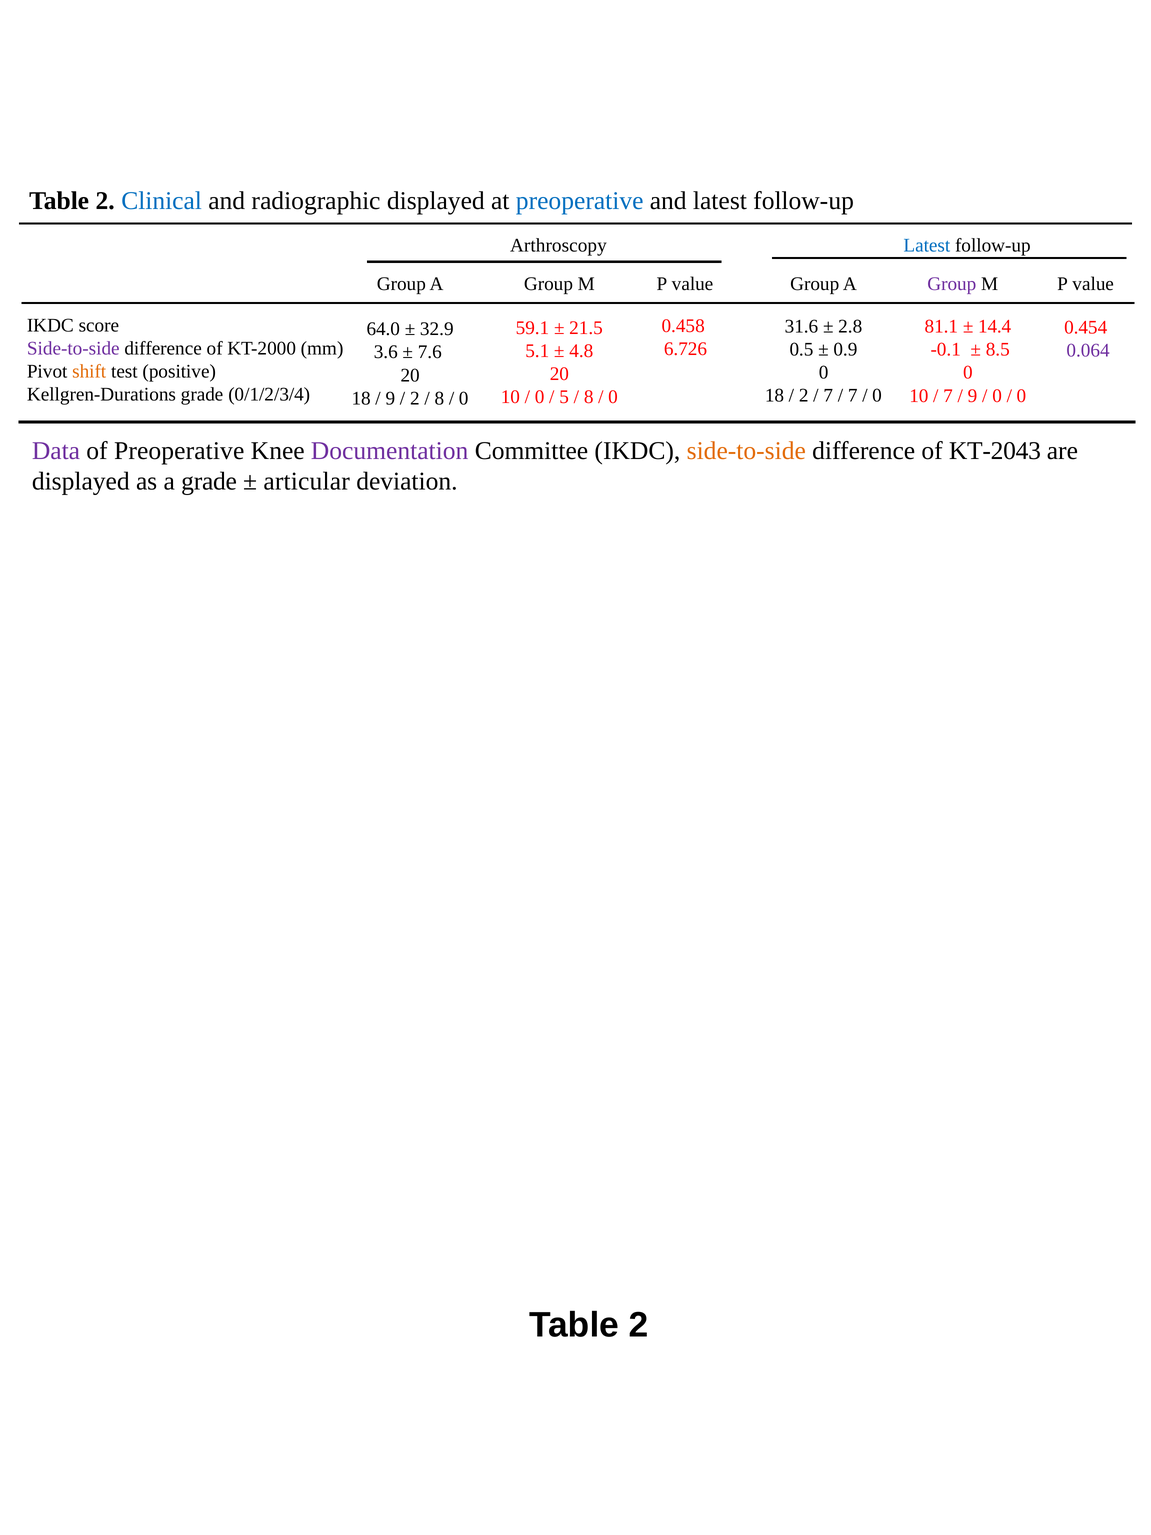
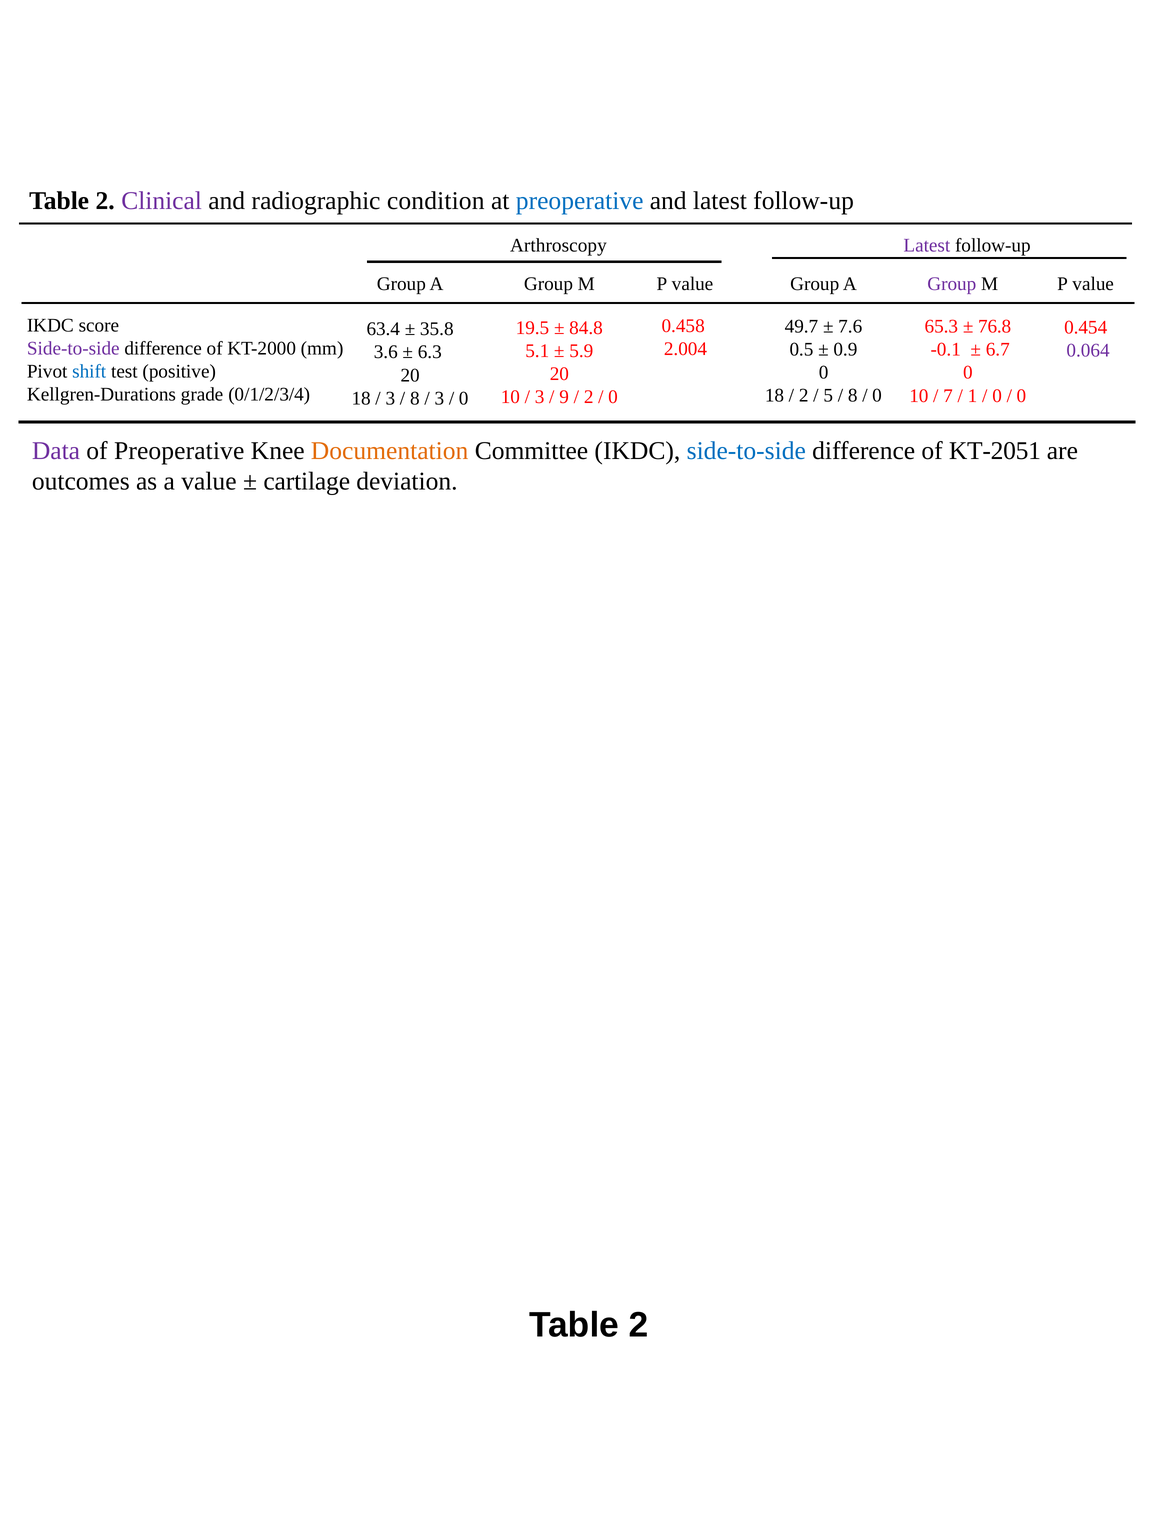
Clinical colour: blue -> purple
radiographic displayed: displayed -> condition
Latest at (927, 245) colour: blue -> purple
31.6: 31.6 -> 49.7
2.8: 2.8 -> 7.6
81.1: 81.1 -> 65.3
14.4: 14.4 -> 76.8
59.1: 59.1 -> 19.5
21.5: 21.5 -> 84.8
64.0: 64.0 -> 63.4
32.9: 32.9 -> 35.8
6.726: 6.726 -> 2.004
8.5: 8.5 -> 6.7
4.8: 4.8 -> 5.9
7.6: 7.6 -> 6.3
shift colour: orange -> blue
7 at (828, 395): 7 -> 5
7 at (853, 395): 7 -> 8
9 at (973, 396): 9 -> 1
0 at (540, 397): 0 -> 3
5: 5 -> 9
8 at (589, 397): 8 -> 2
9 at (390, 398): 9 -> 3
2 at (415, 398): 2 -> 8
8 at (439, 398): 8 -> 3
Documentation colour: purple -> orange
side-to-side at (746, 451) colour: orange -> blue
KT-2043: KT-2043 -> KT-2051
displayed at (81, 481): displayed -> outcomes
a grade: grade -> value
articular: articular -> cartilage
